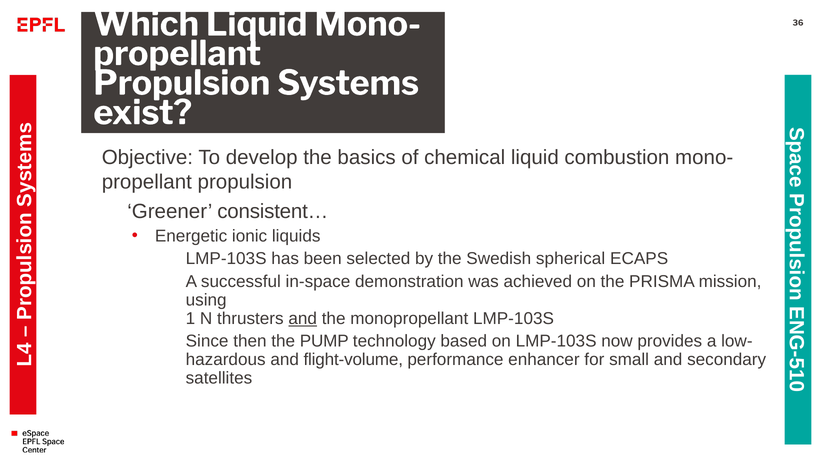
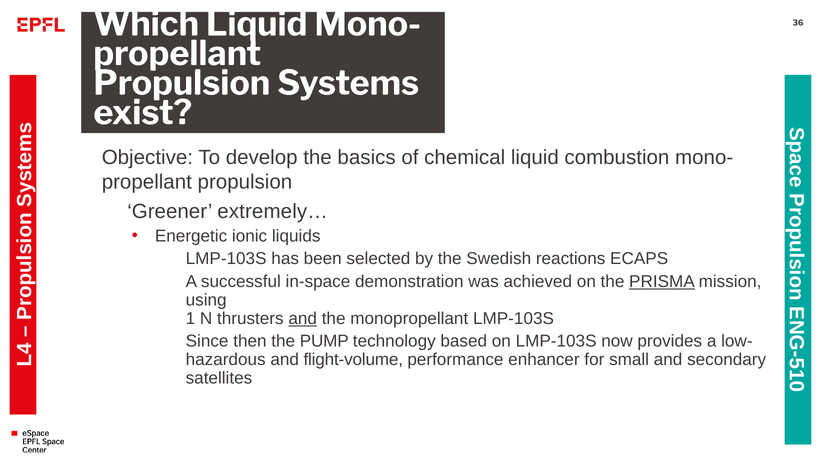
consistent…: consistent… -> extremely…
spherical: spherical -> reactions
PRISMA underline: none -> present
